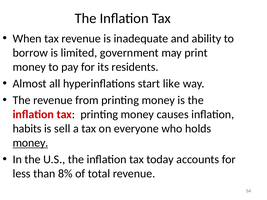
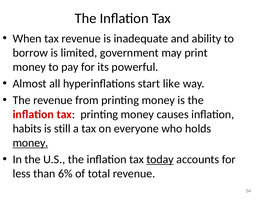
residents: residents -> powerful
sell: sell -> still
today underline: none -> present
8%: 8% -> 6%
